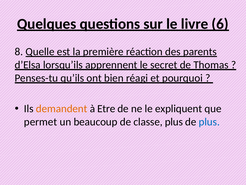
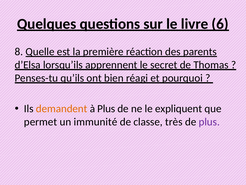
à Etre: Etre -> Plus
beaucoup: beaucoup -> immunité
classe plus: plus -> très
plus at (209, 122) colour: blue -> purple
